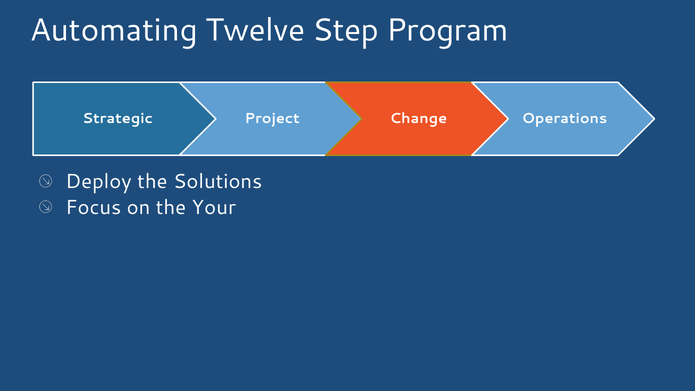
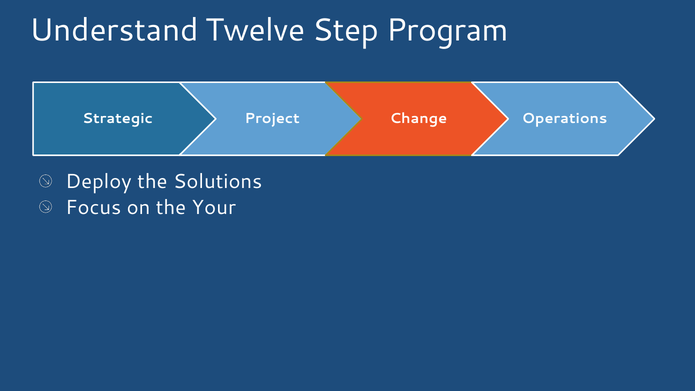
Automating: Automating -> Understand
